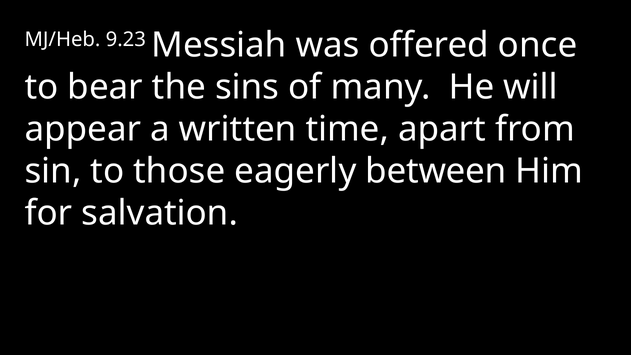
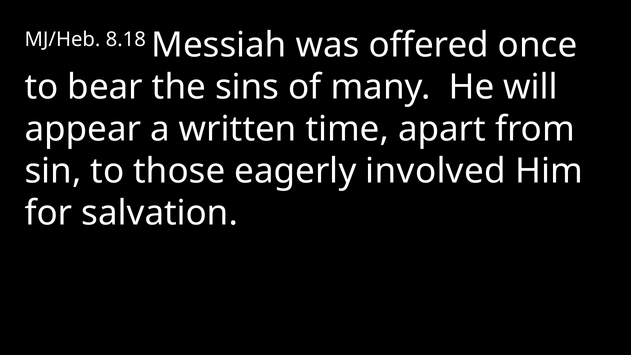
9.23: 9.23 -> 8.18
between: between -> involved
